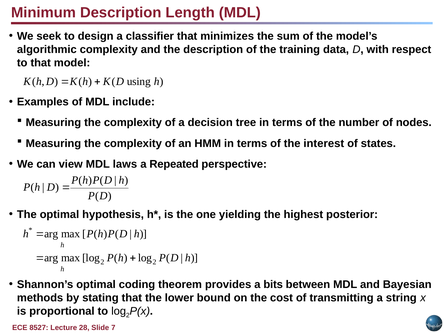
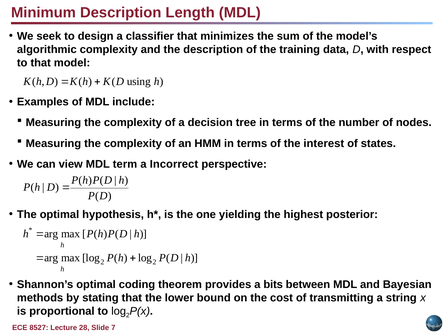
laws: laws -> term
Repeated: Repeated -> Incorrect
